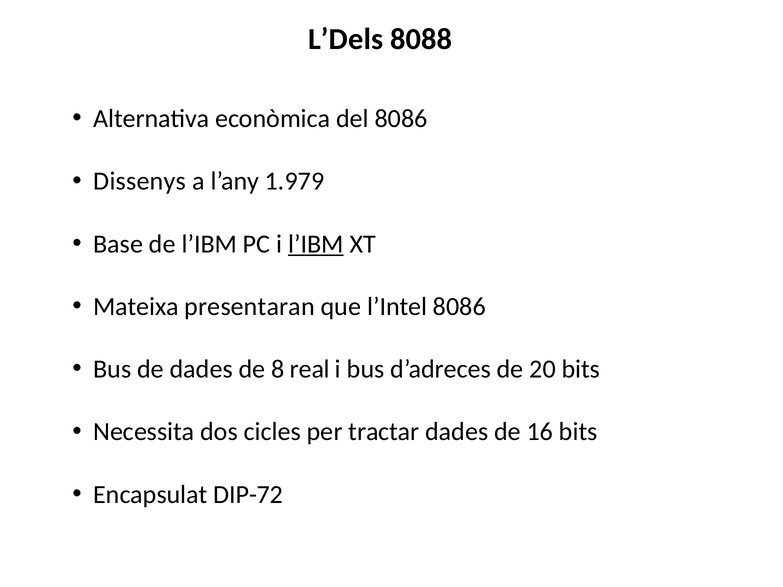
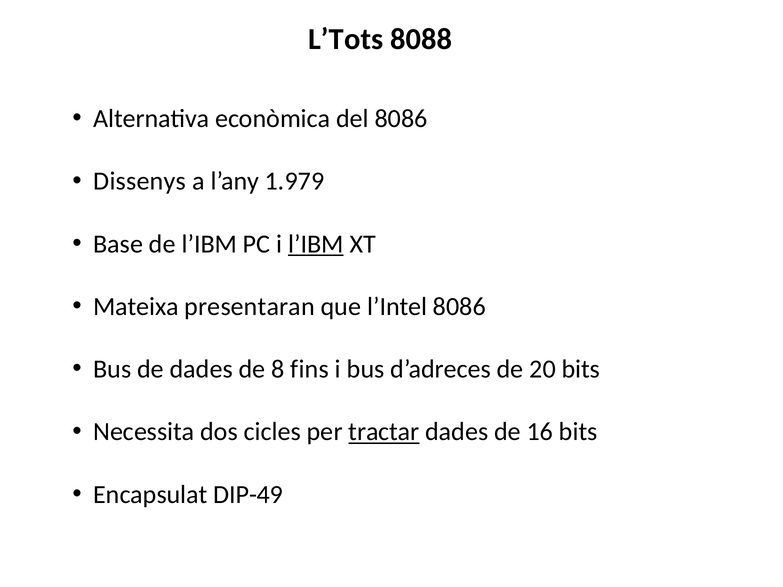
L’Dels: L’Dels -> L’Tots
real: real -> fins
tractar underline: none -> present
DIP-72: DIP-72 -> DIP-49
